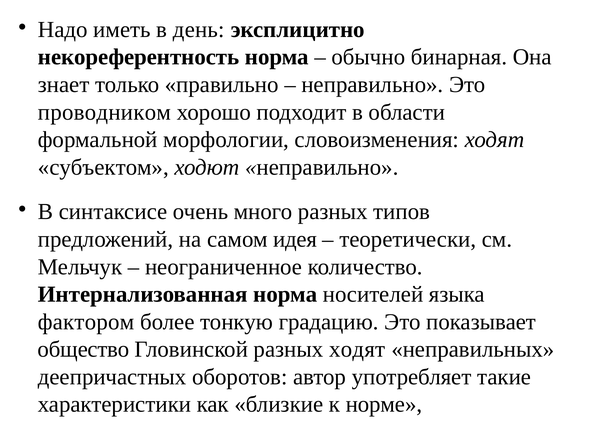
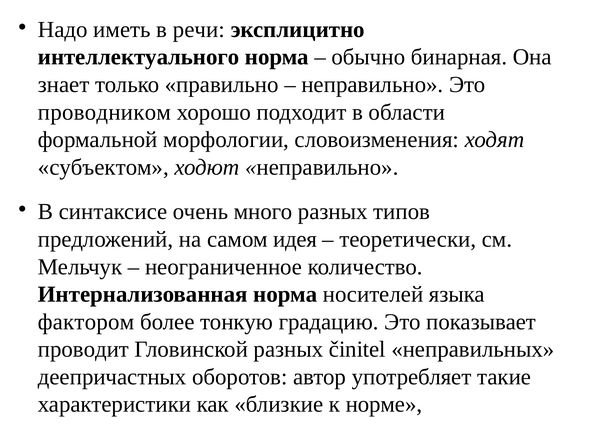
день: день -> речи
некореферентность: некореферентность -> интеллектуального
общество: общество -> проводит
разных ходят: ходят -> činitel
